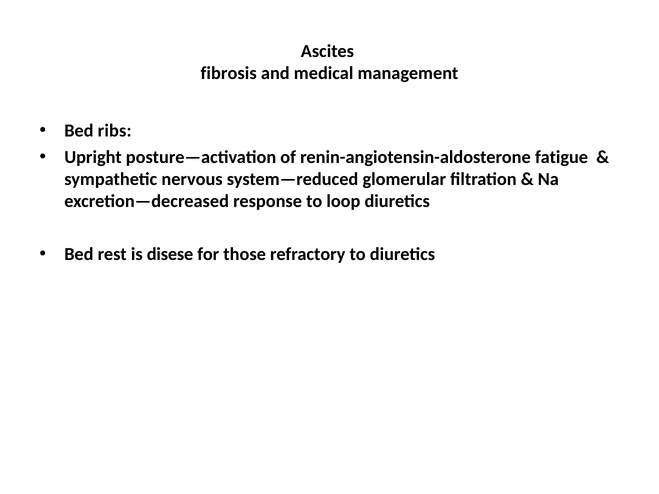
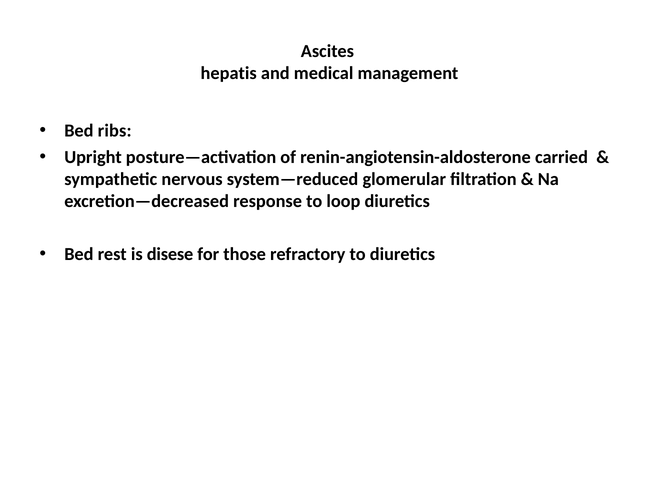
fibrosis: fibrosis -> hepatis
fatigue: fatigue -> carried
